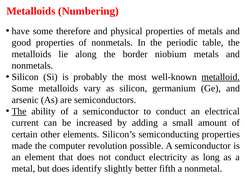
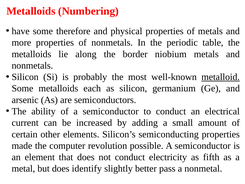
good: good -> more
vary: vary -> each
The at (19, 111) underline: present -> none
long: long -> fifth
fifth: fifth -> pass
